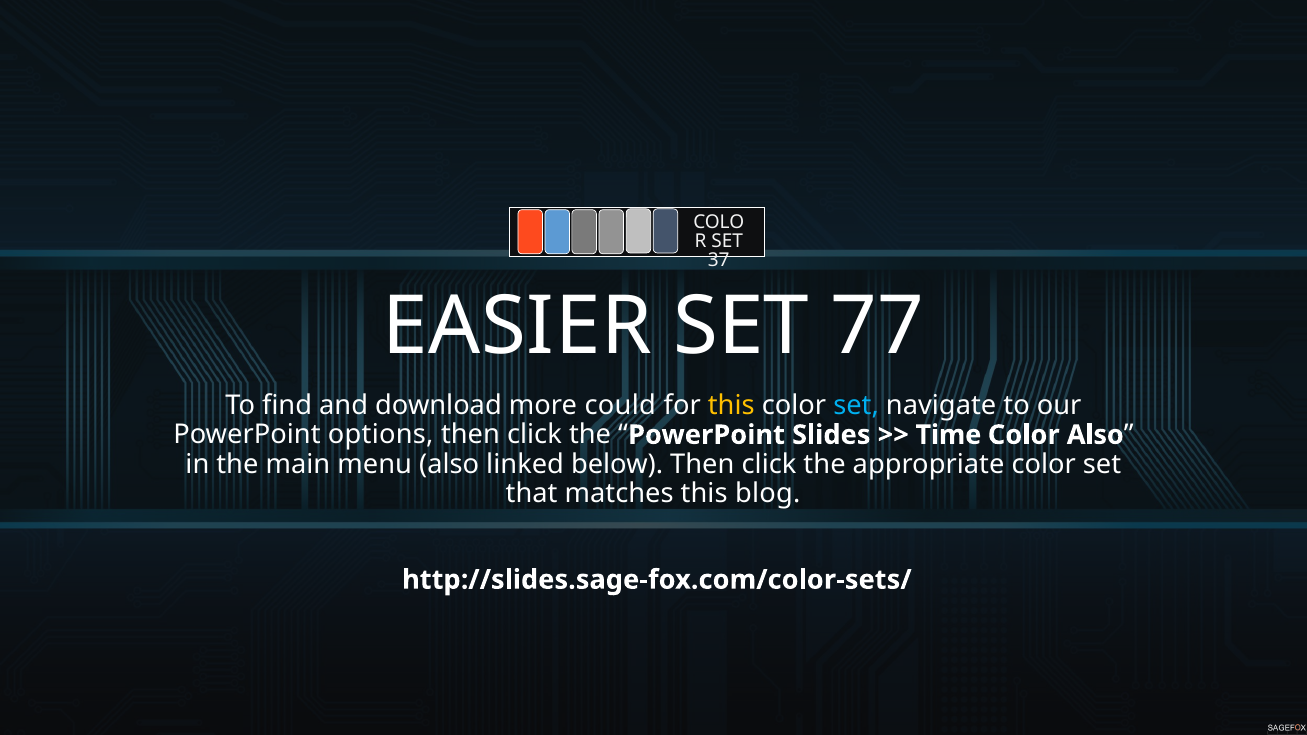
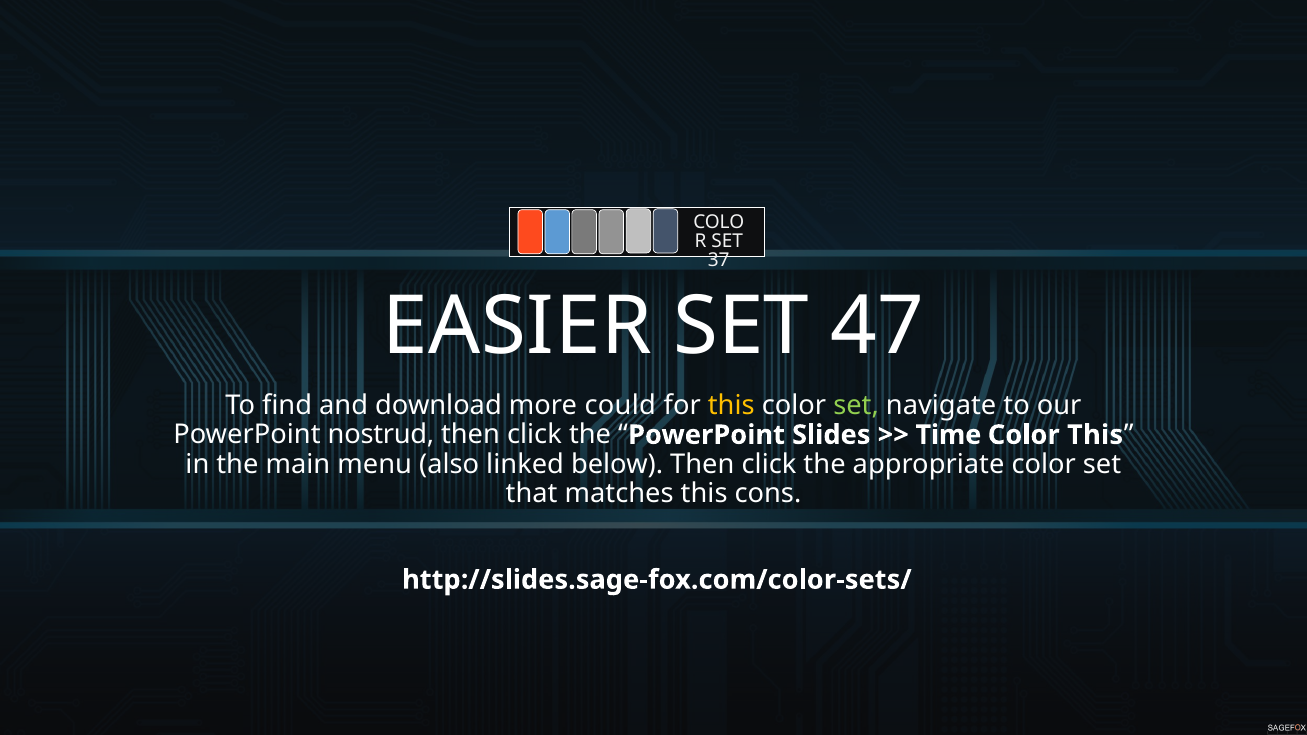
77: 77 -> 47
set at (856, 406) colour: light blue -> light green
options: options -> nostrud
Color Also: Also -> This
blog: blog -> cons
